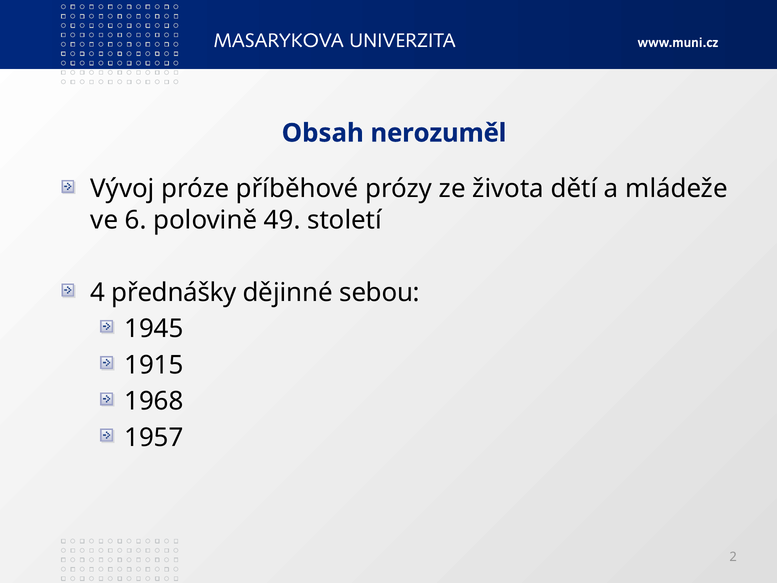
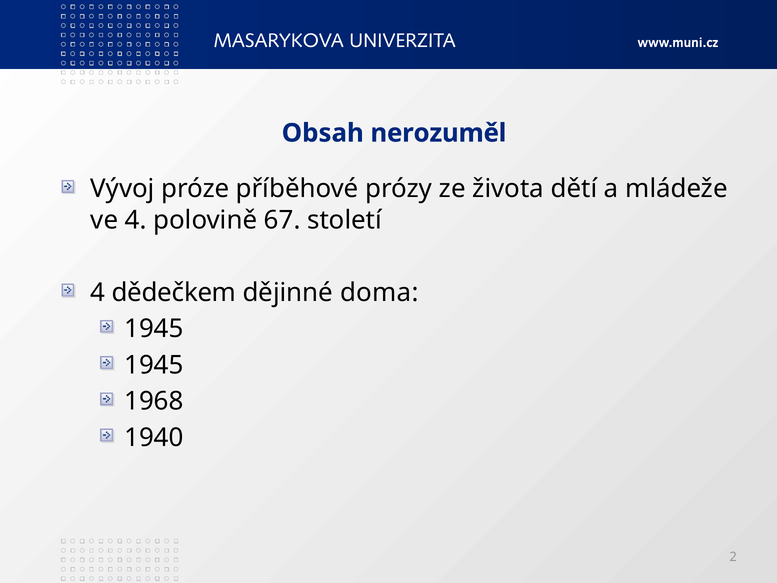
ve 6: 6 -> 4
49: 49 -> 67
přednášky: přednášky -> dědečkem
sebou: sebou -> doma
1915 at (154, 365): 1915 -> 1945
1957: 1957 -> 1940
